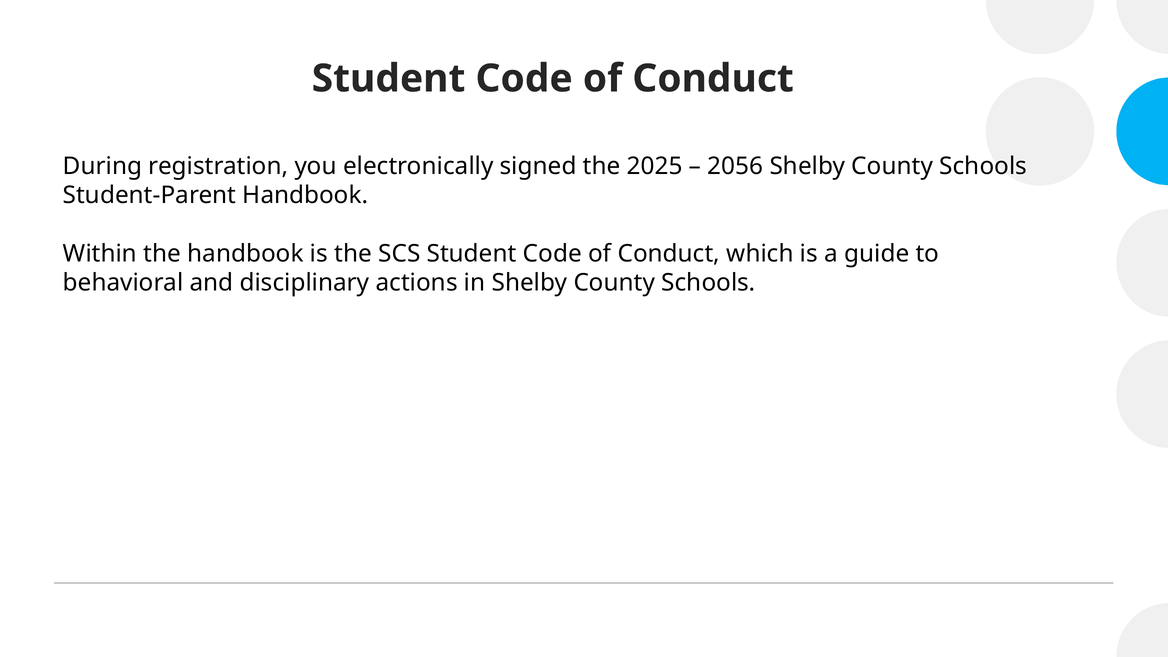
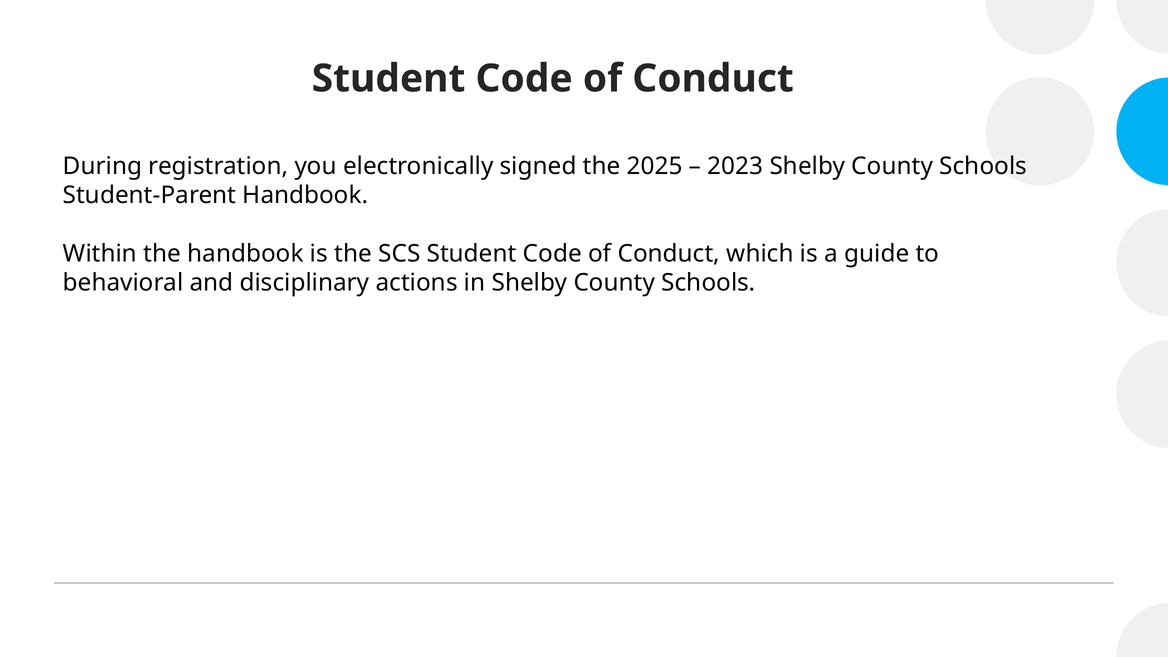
2056: 2056 -> 2023
